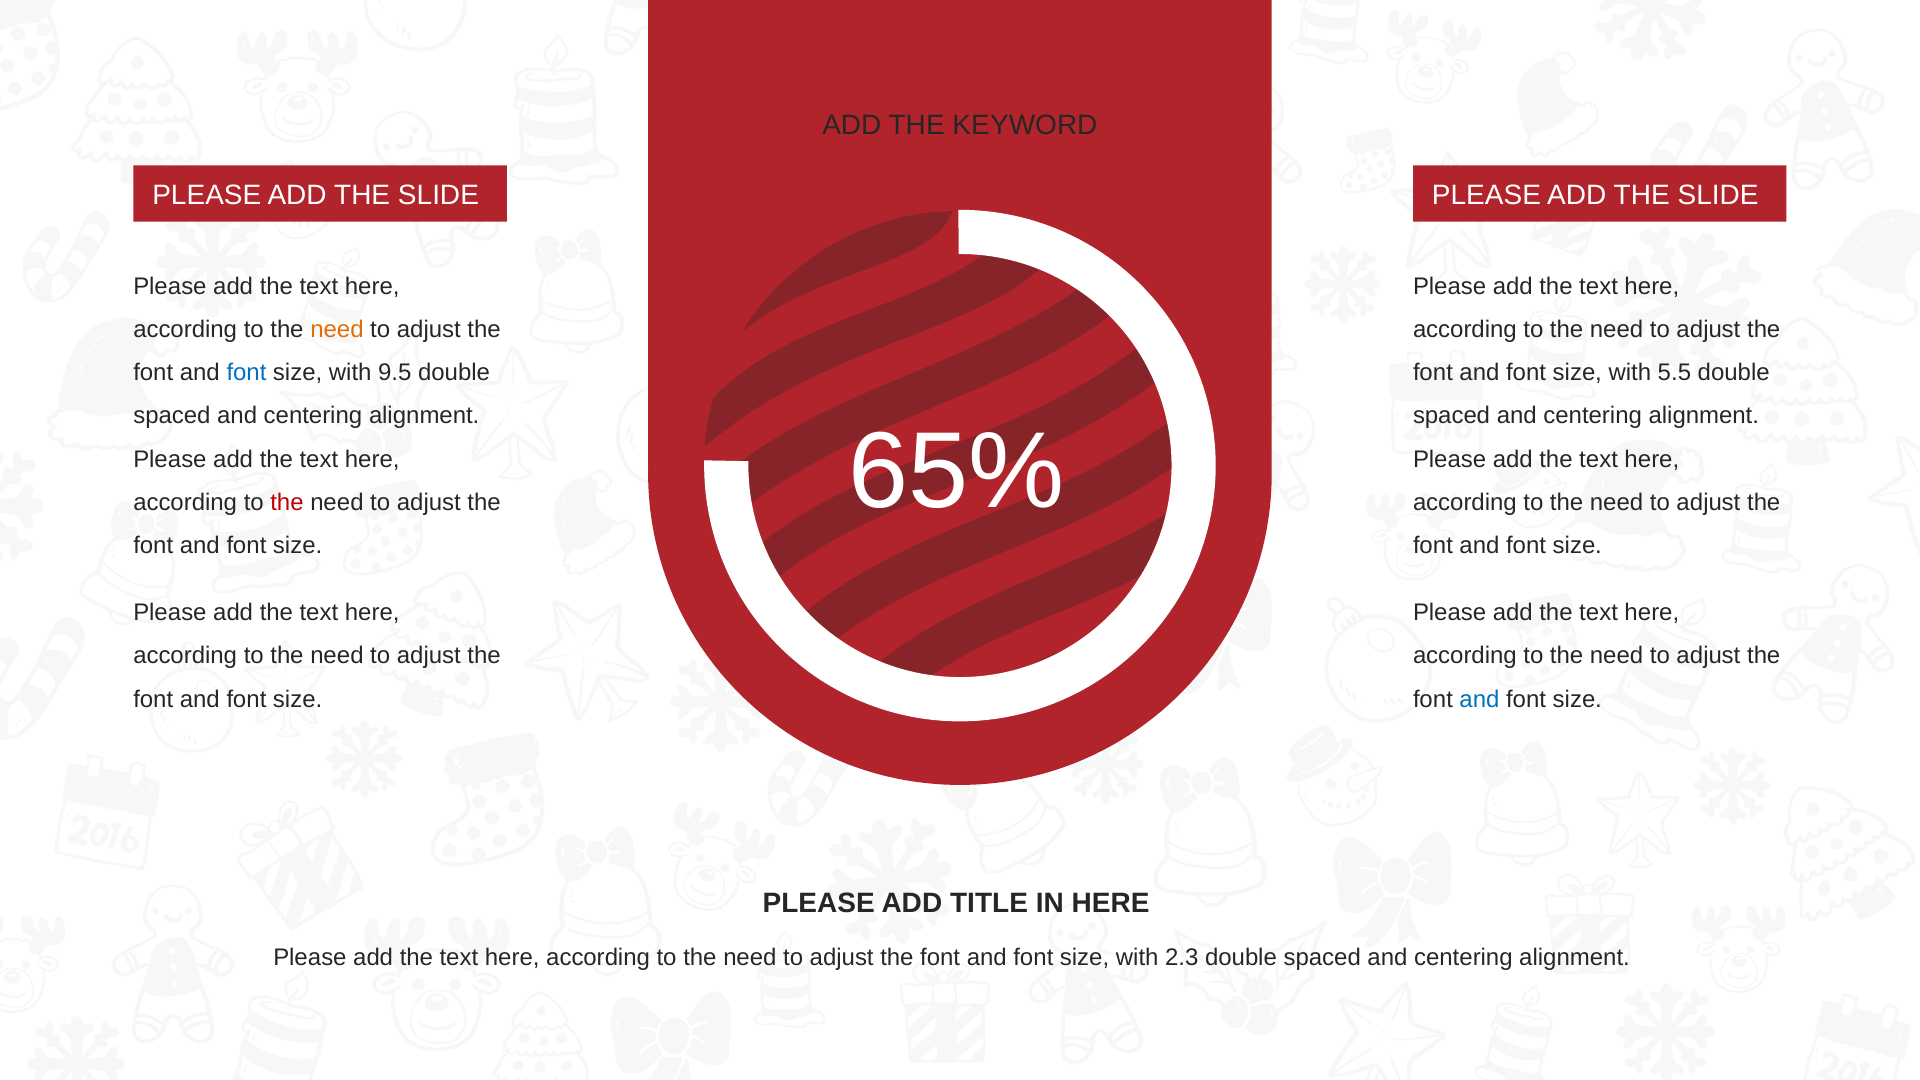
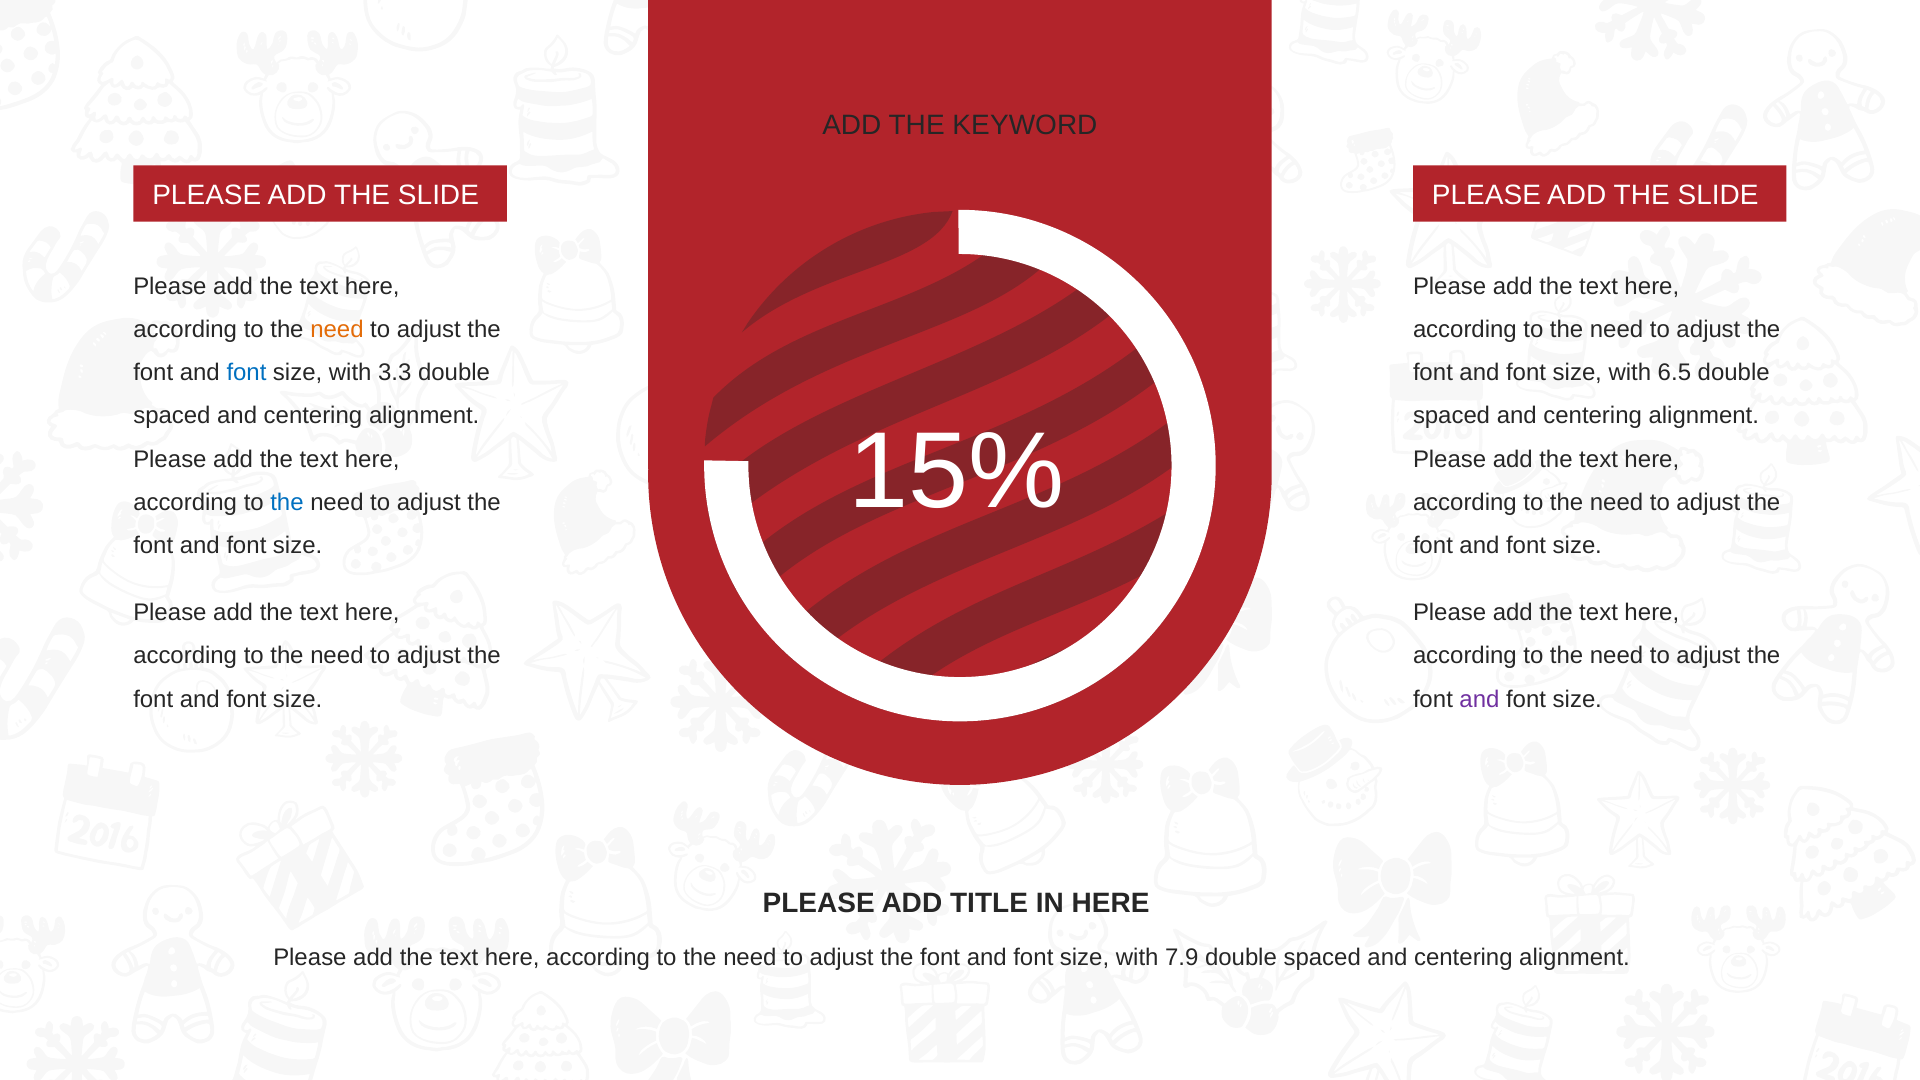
9.5: 9.5 -> 3.3
5.5: 5.5 -> 6.5
65%: 65% -> 15%
the at (287, 502) colour: red -> blue
and at (1479, 699) colour: blue -> purple
2.3: 2.3 -> 7.9
